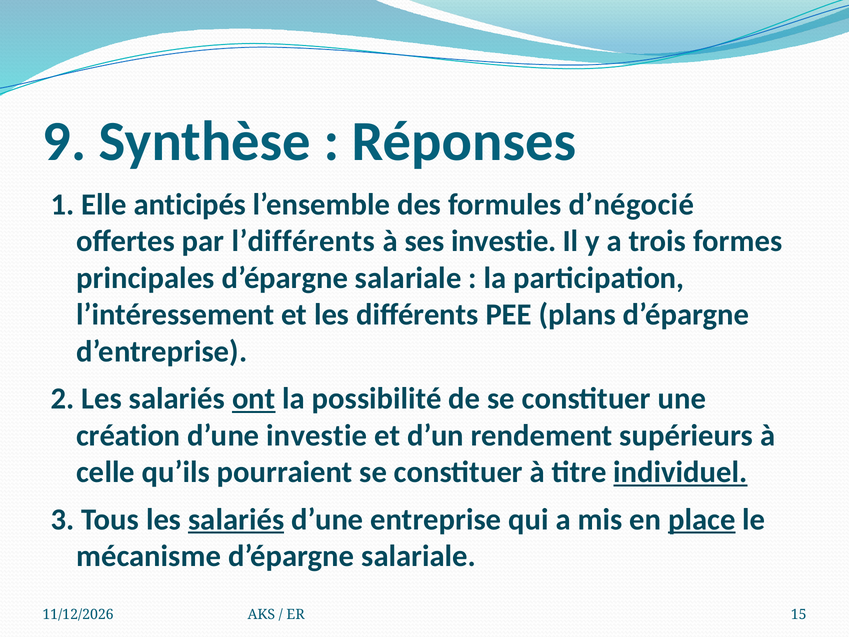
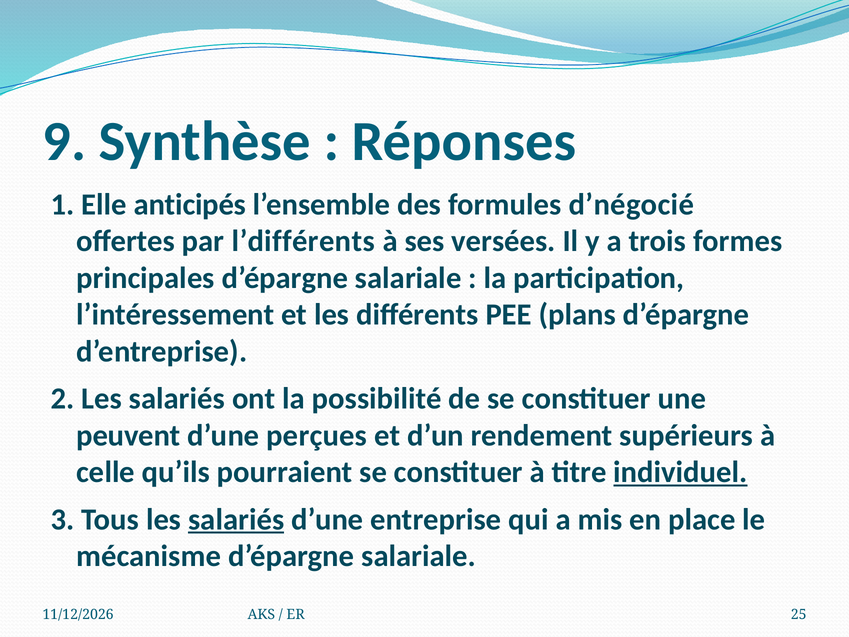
ses investie: investie -> versées
ont underline: present -> none
création: création -> peuvent
d’une investie: investie -> perçues
place underline: present -> none
15: 15 -> 25
